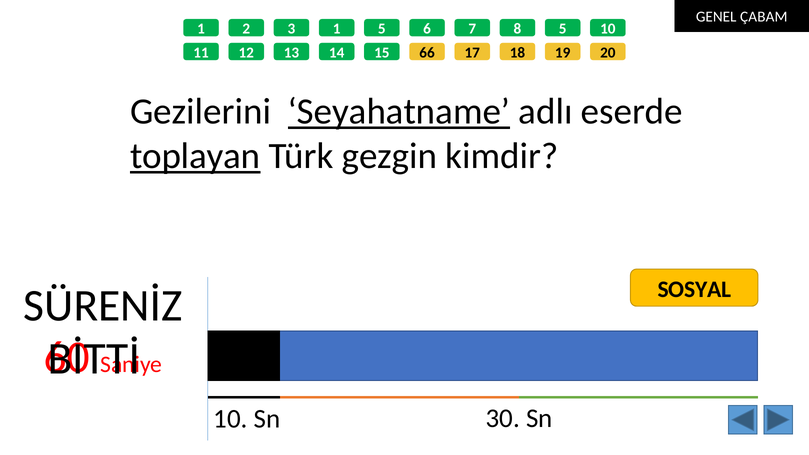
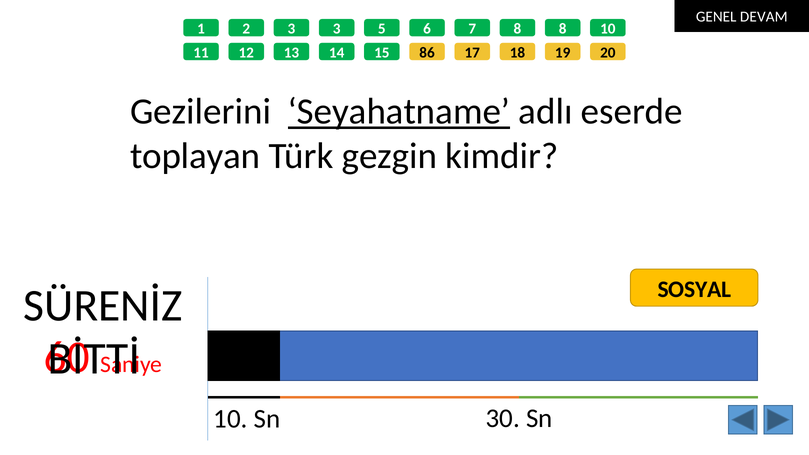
ÇABAM: ÇABAM -> DEVAM
3 1: 1 -> 3
8 5: 5 -> 8
66: 66 -> 86
toplayan underline: present -> none
